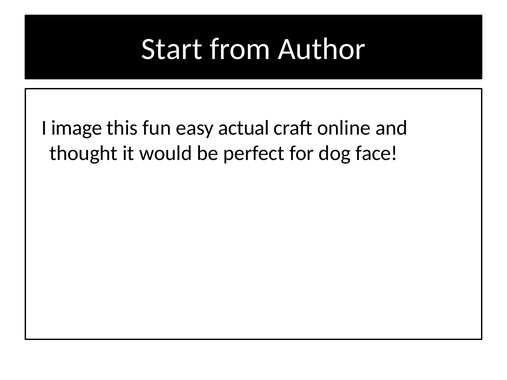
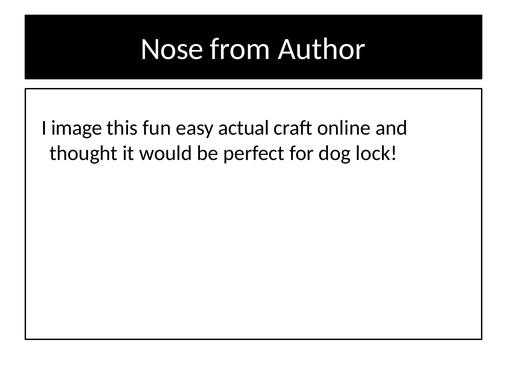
Start: Start -> Nose
face: face -> lock
